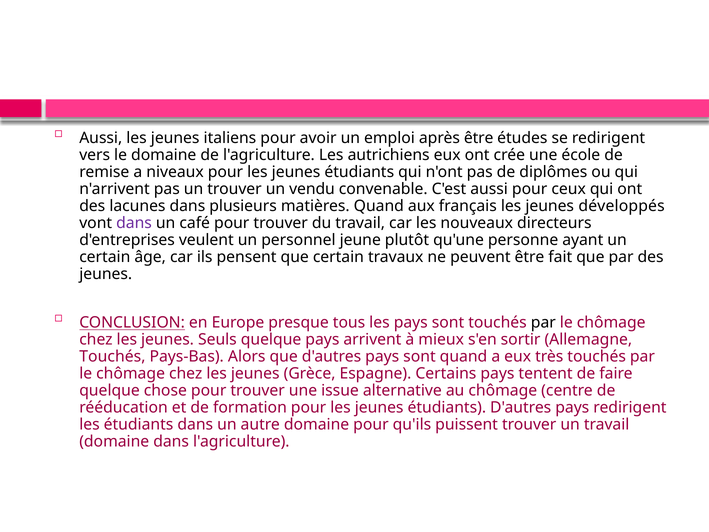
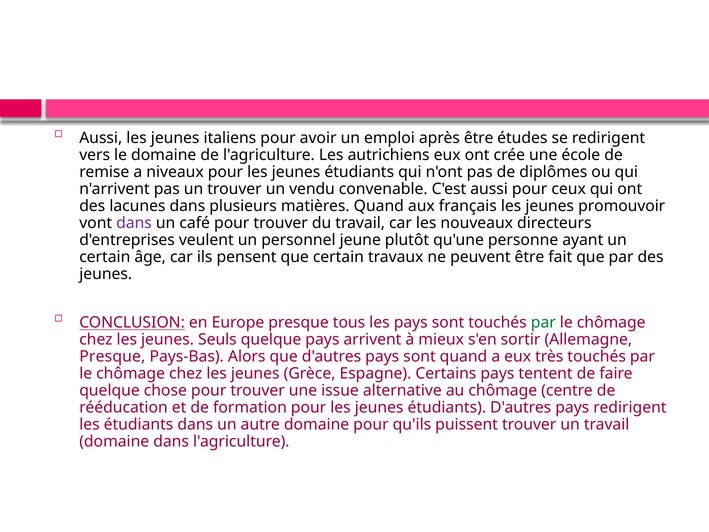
développés: développés -> promouvoir
par at (543, 322) colour: black -> green
Touchés at (112, 356): Touchés -> Presque
